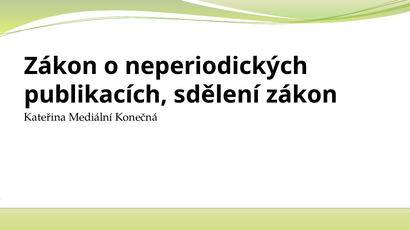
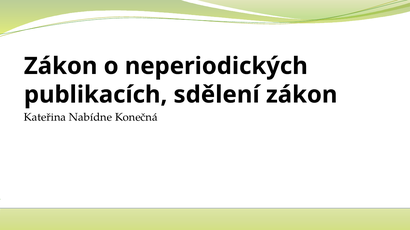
Mediální: Mediální -> Nabídne
